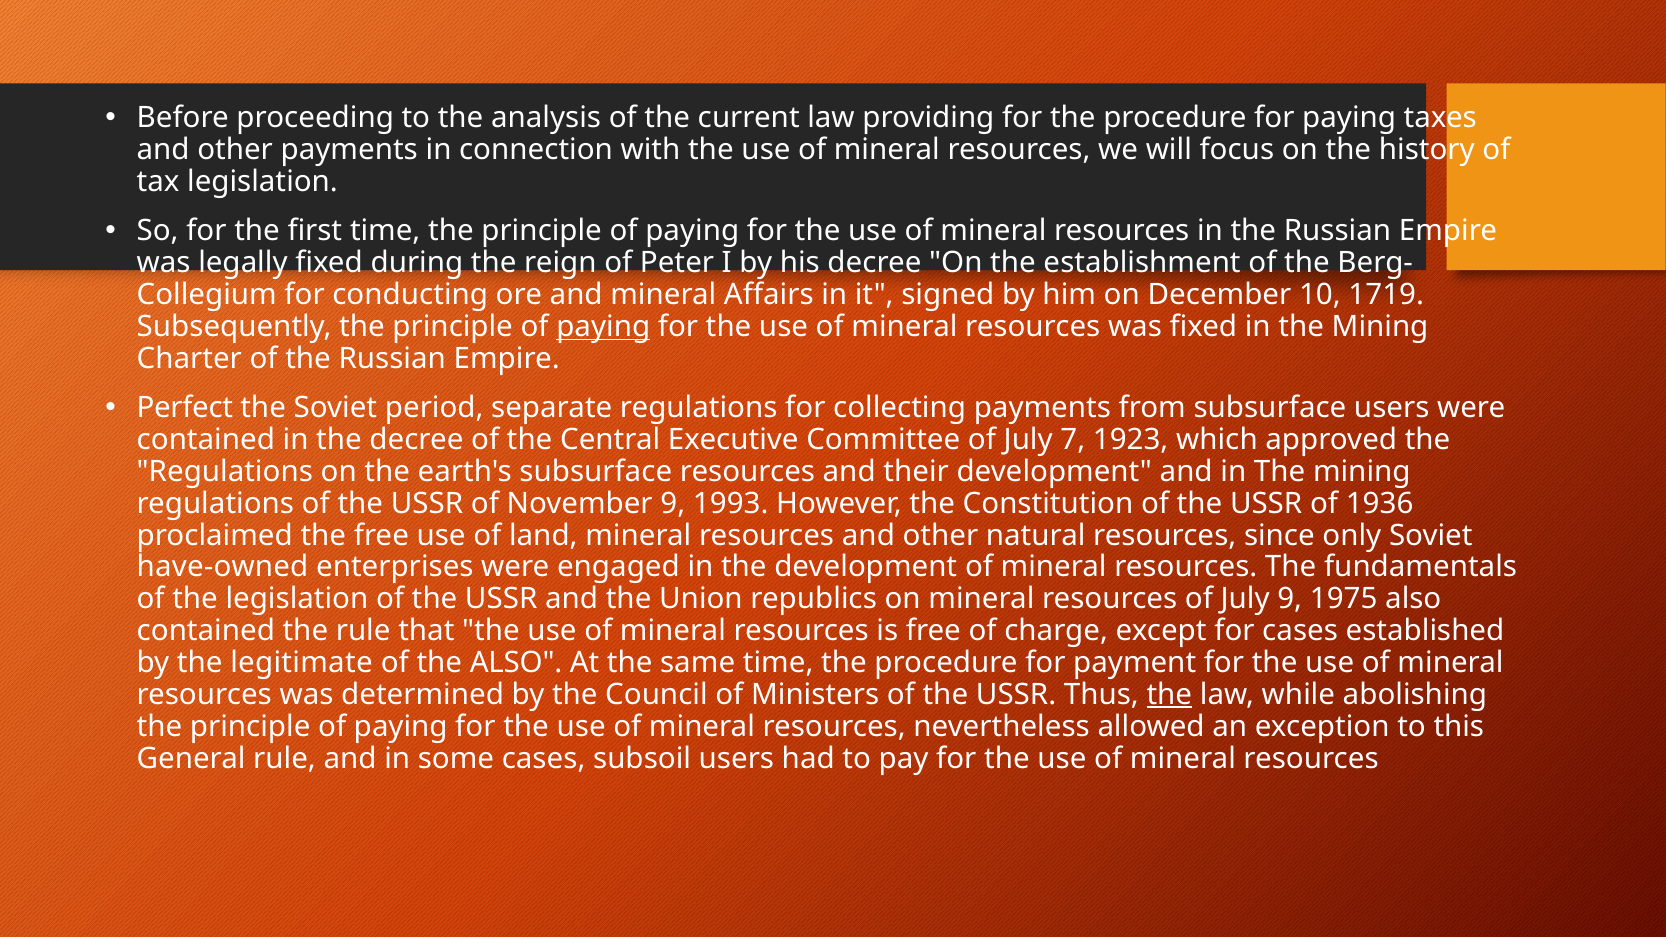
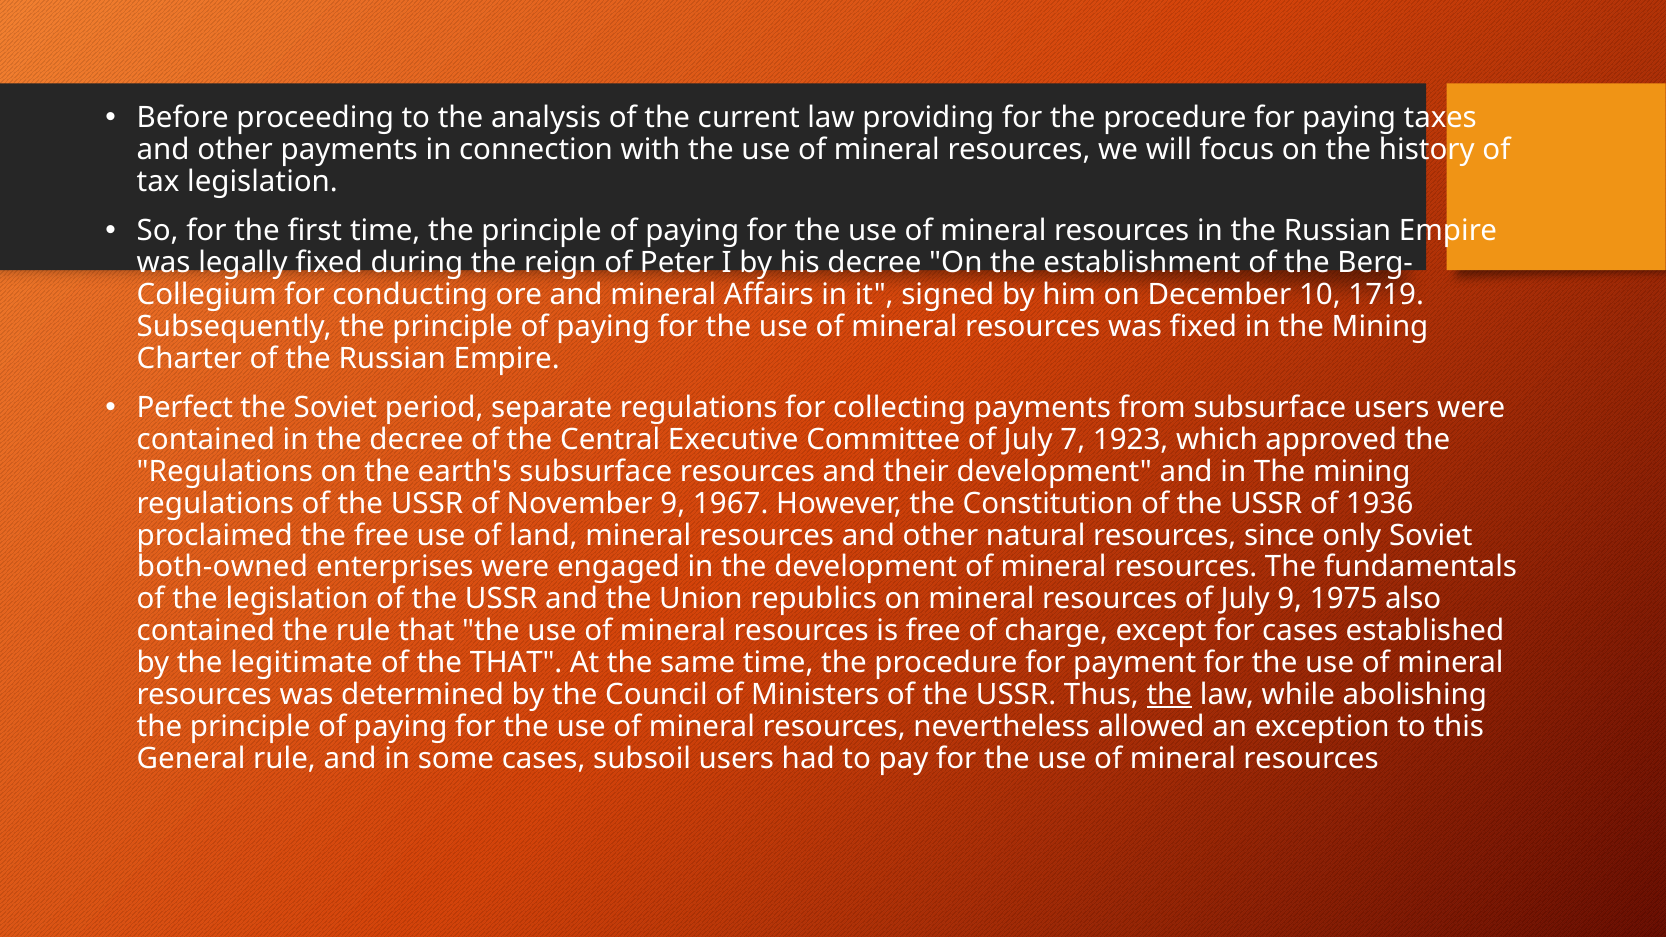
paying at (603, 327) underline: present -> none
1993: 1993 -> 1967
have-owned: have-owned -> both-owned
the ALSO: ALSO -> THAT
